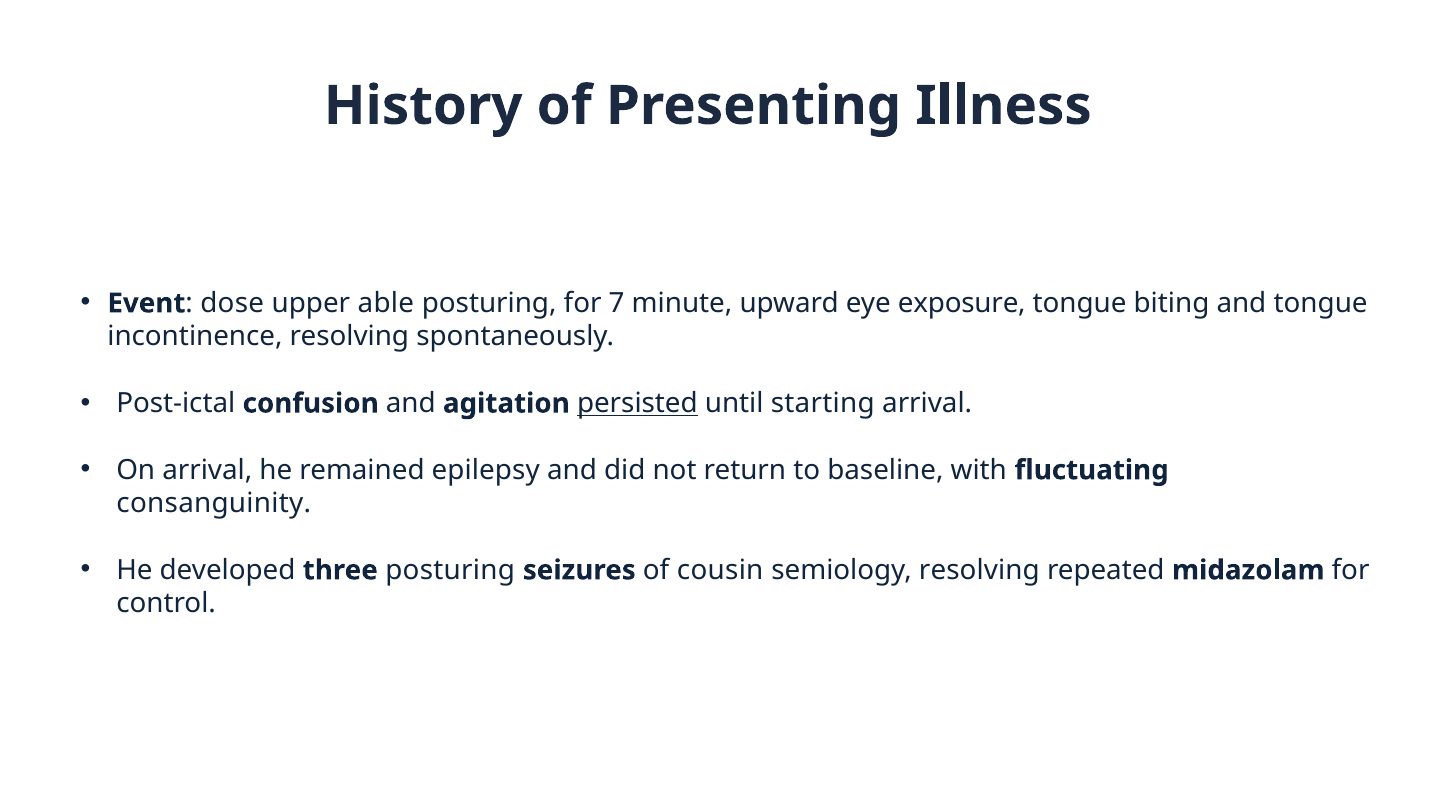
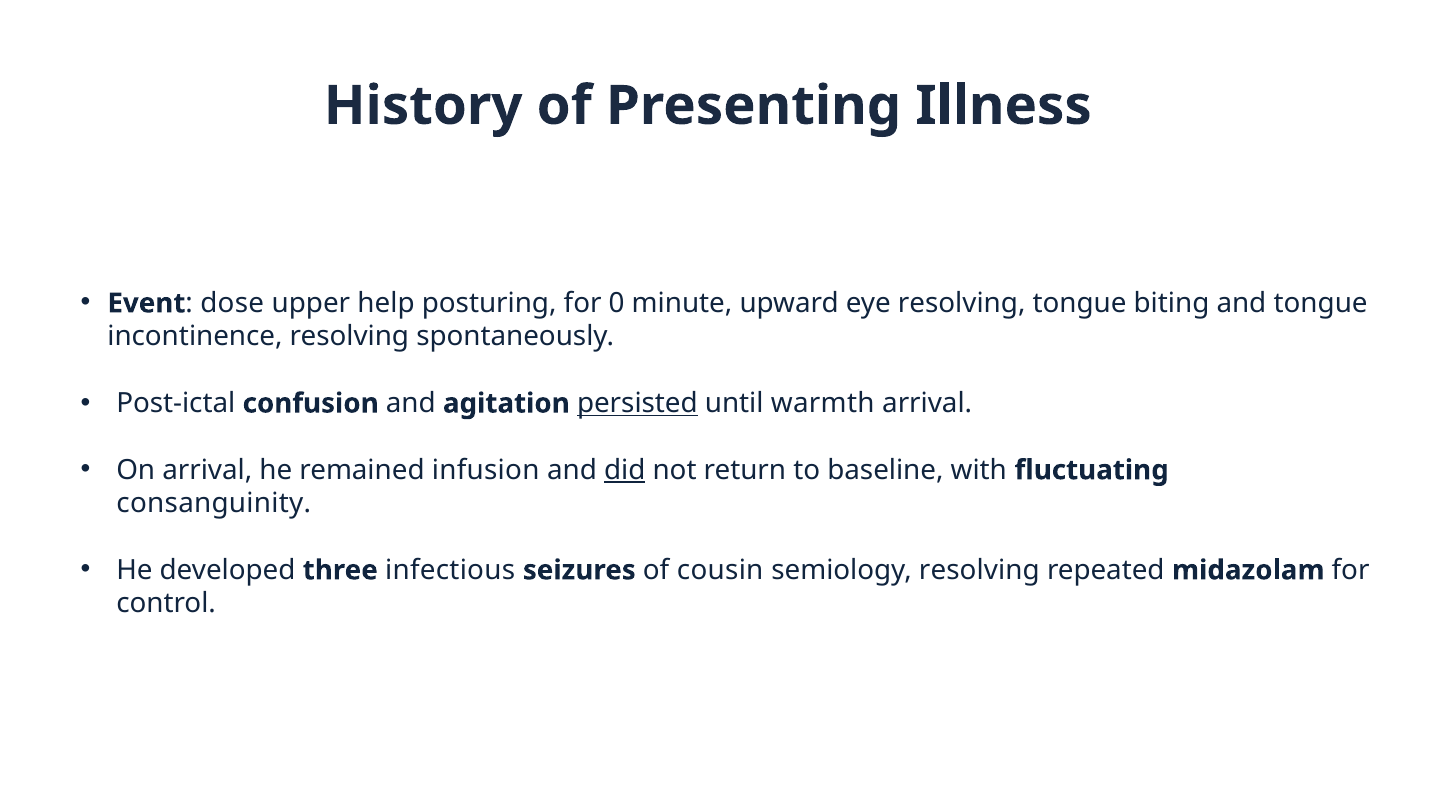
able: able -> help
7: 7 -> 0
eye exposure: exposure -> resolving
starting: starting -> warmth
epilepsy: epilepsy -> infusion
did underline: none -> present
three posturing: posturing -> infectious
